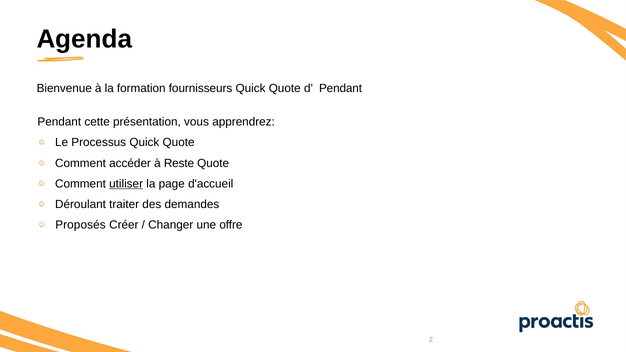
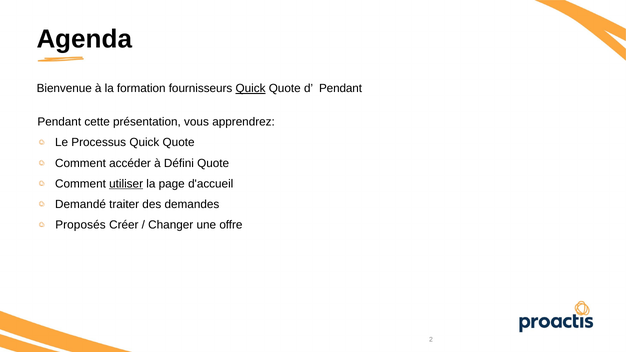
Quick at (251, 89) underline: none -> present
Reste: Reste -> Défini
Déroulant: Déroulant -> Demandé
